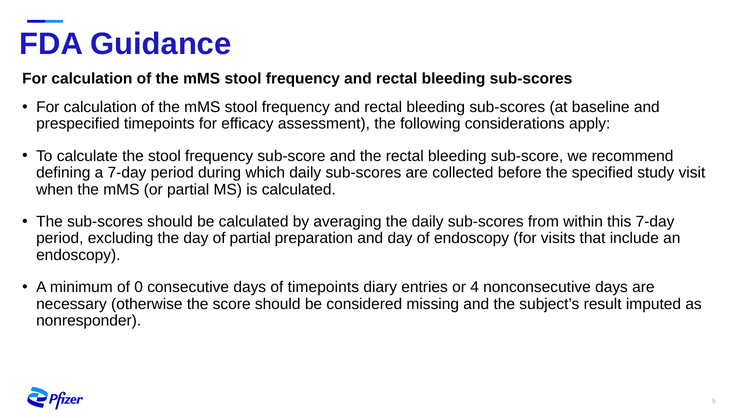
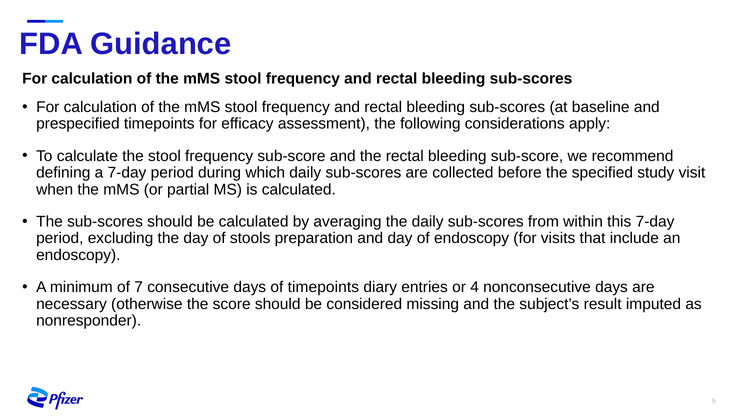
of partial: partial -> stools
0: 0 -> 7
